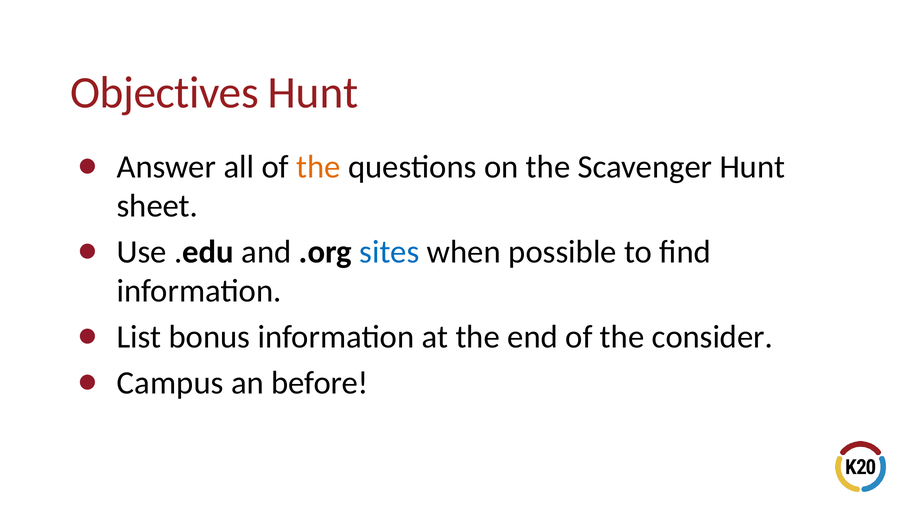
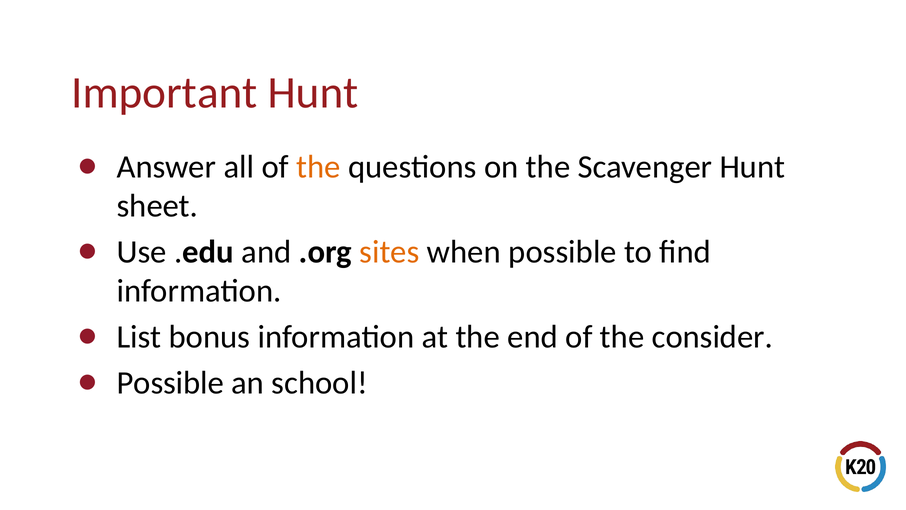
Objectives: Objectives -> Important
sites colour: blue -> orange
Campus at (170, 382): Campus -> Possible
before: before -> school
